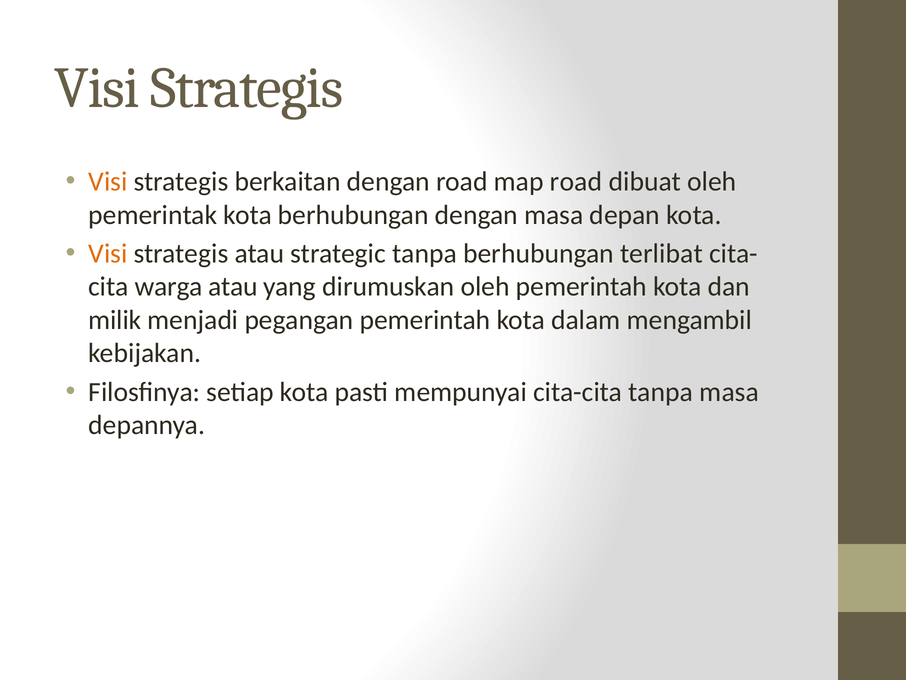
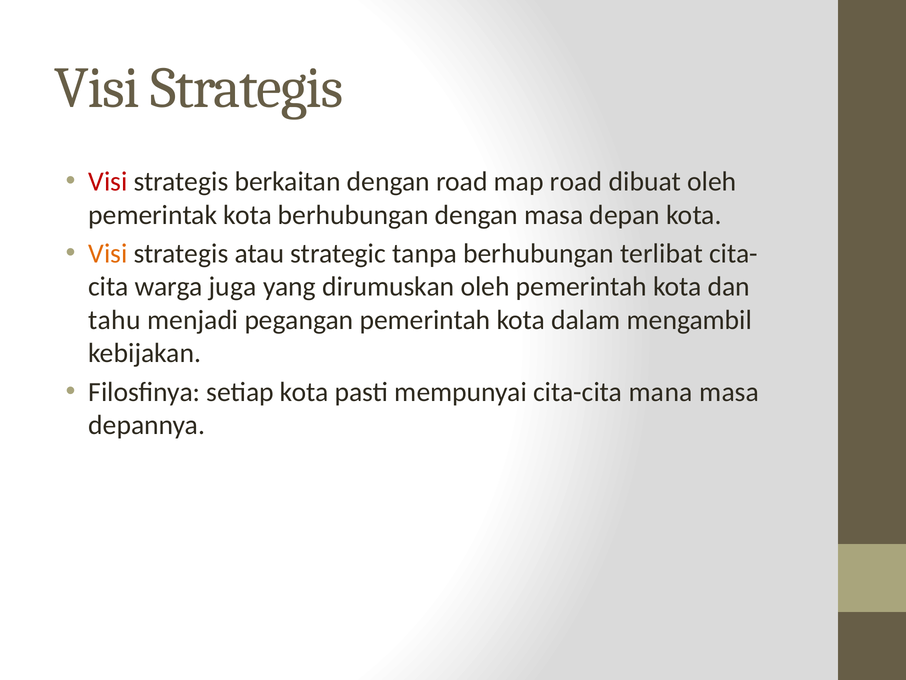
Visi at (108, 182) colour: orange -> red
warga atau: atau -> juga
milik: milik -> tahu
cita-cita tanpa: tanpa -> mana
